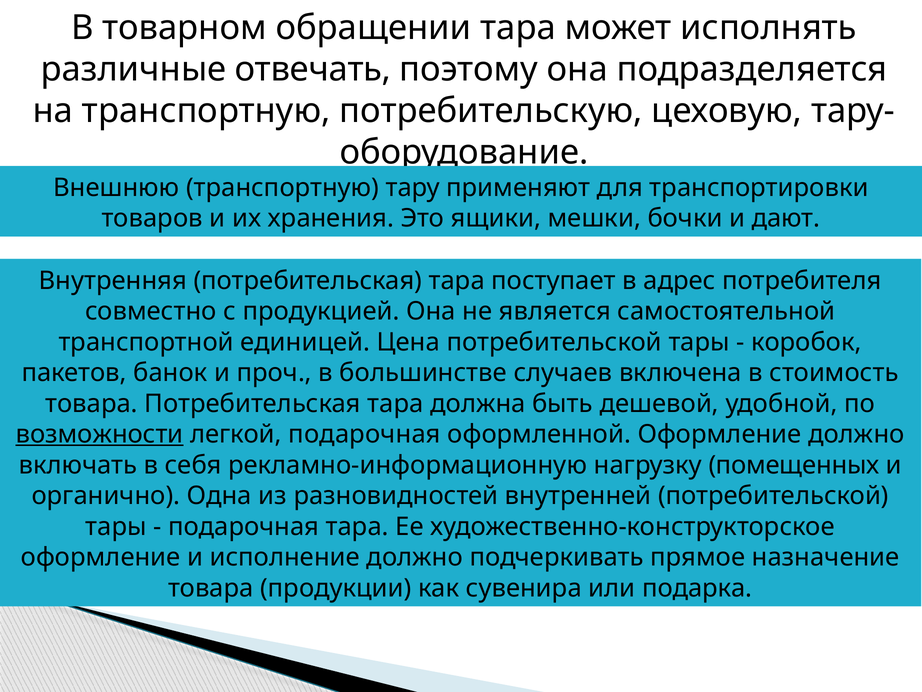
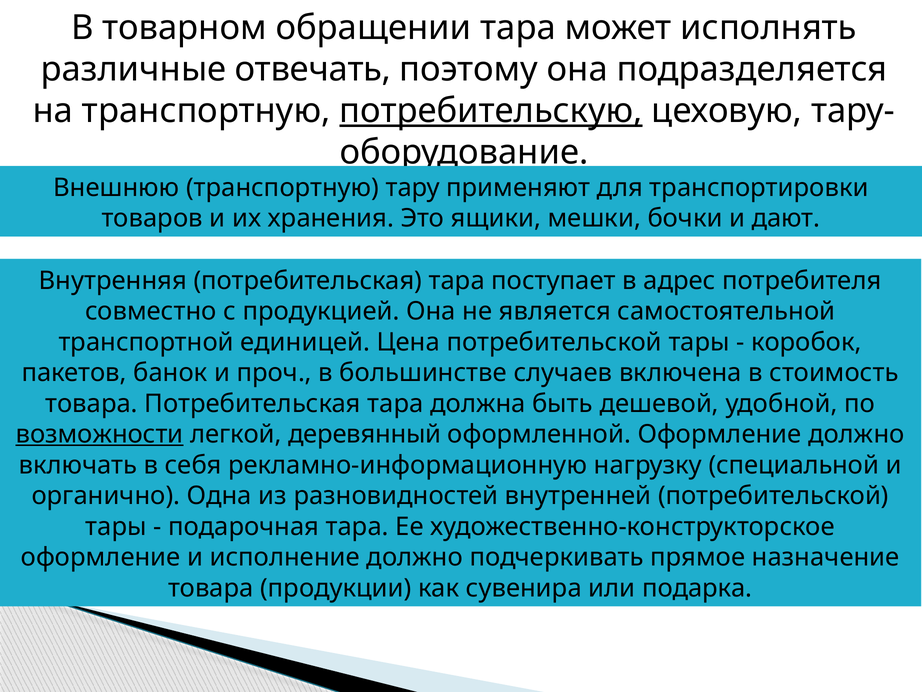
потребительскую underline: none -> present
легкой подарочная: подарочная -> деревянный
помещенных: помещенных -> специальной
